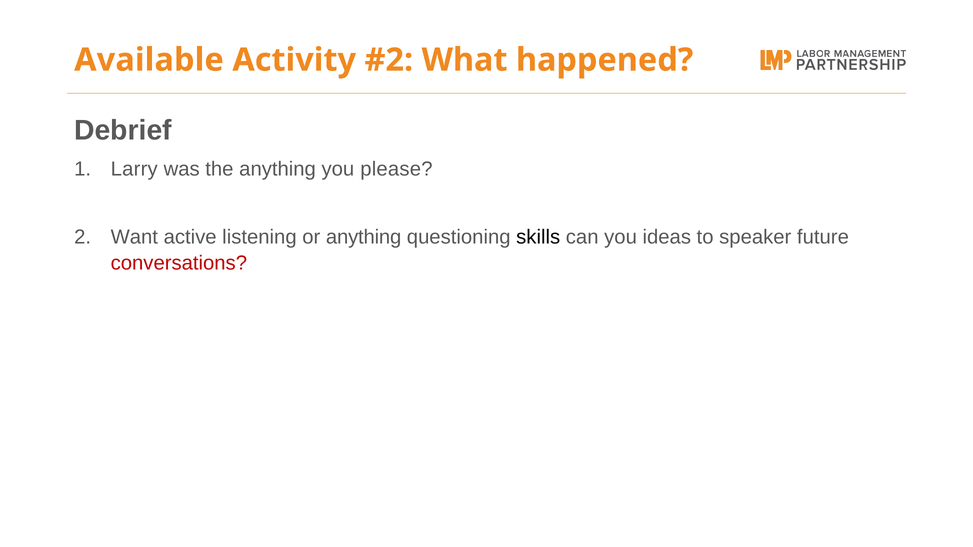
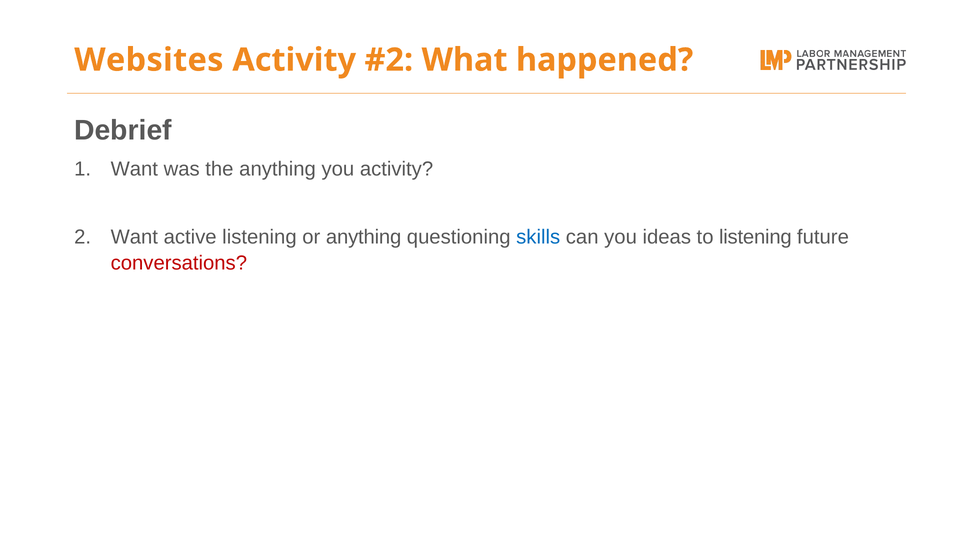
Available: Available -> Websites
Larry at (134, 169): Larry -> Want
you please: please -> activity
skills colour: black -> blue
to speaker: speaker -> listening
